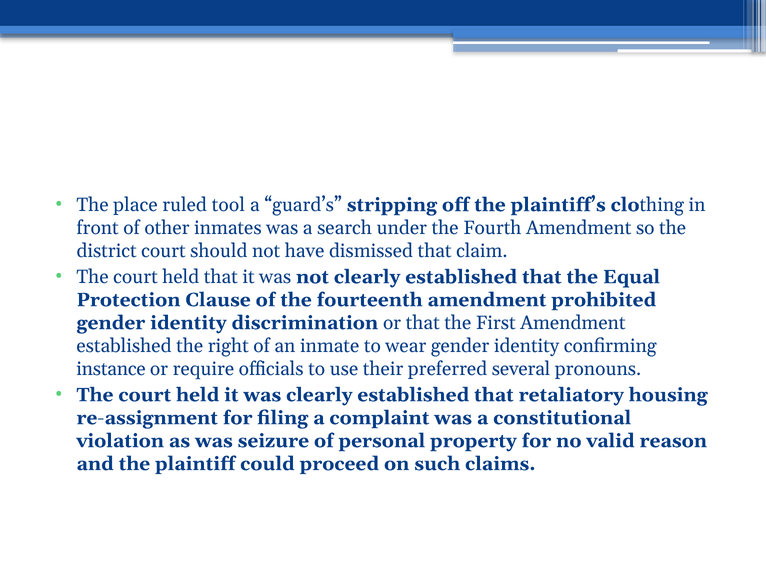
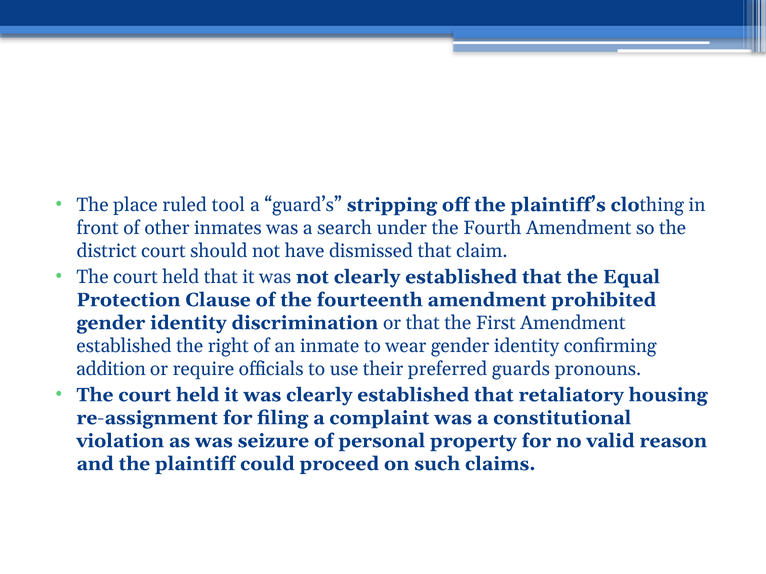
instance: instance -> addition
several: several -> guards
